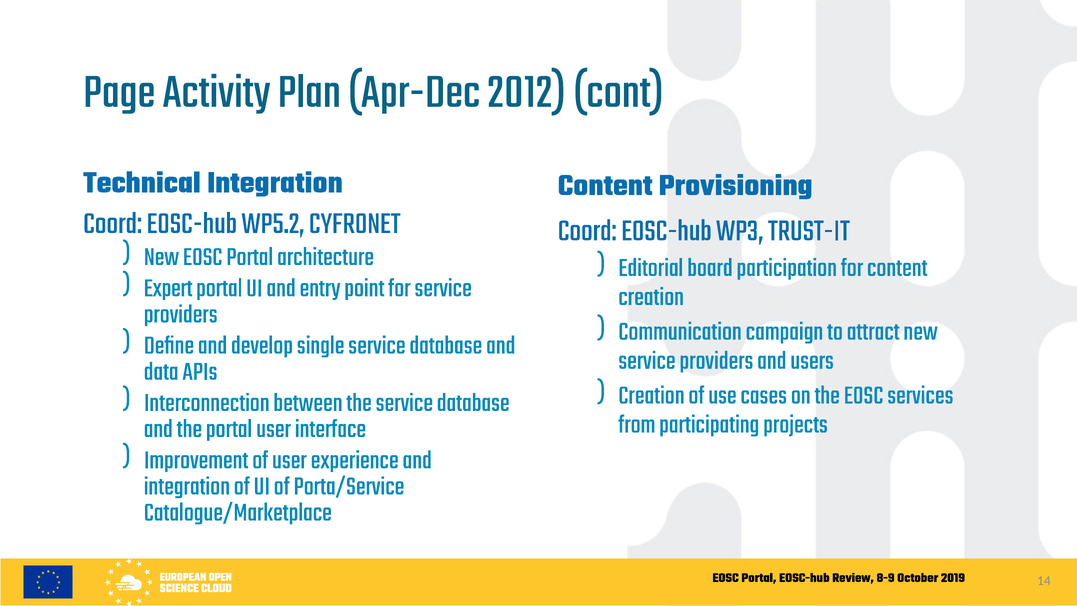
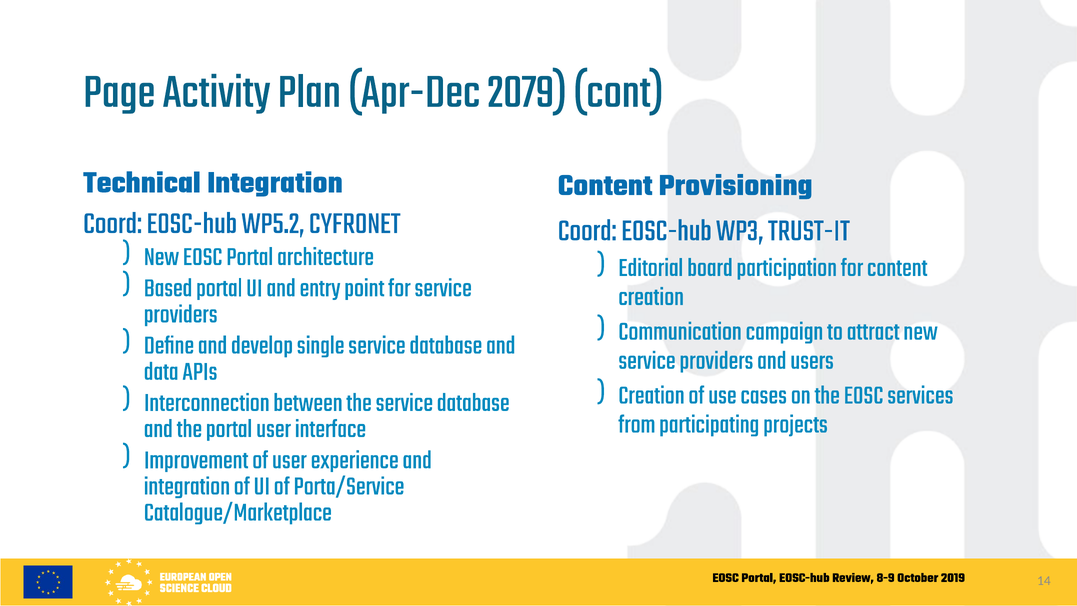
2012: 2012 -> 2079
Expert: Expert -> Based
